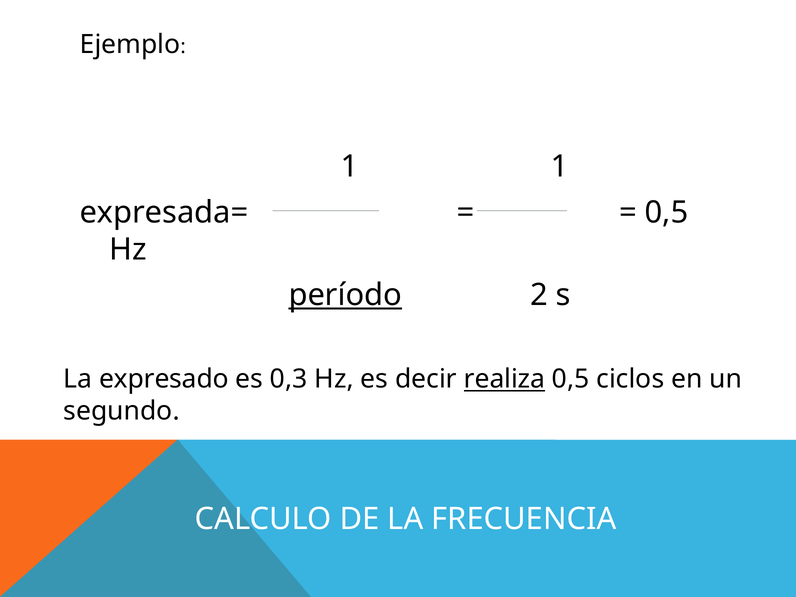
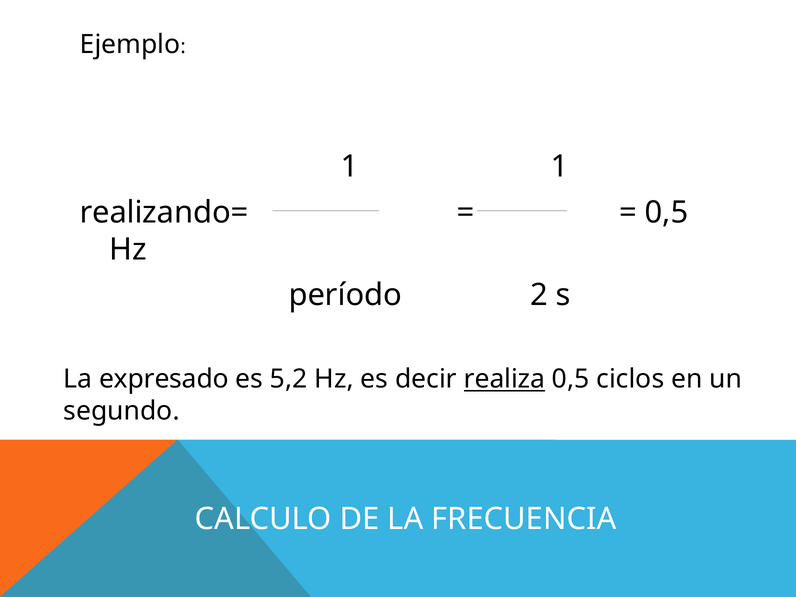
expresada=: expresada= -> realizando=
período underline: present -> none
0,3: 0,3 -> 5,2
